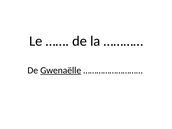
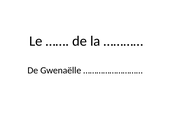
Gwenaëlle underline: present -> none
